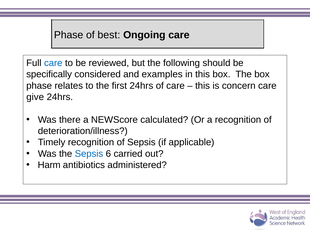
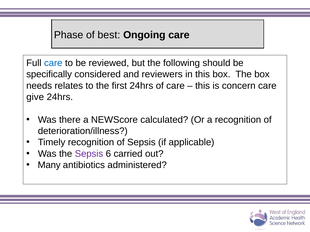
examples: examples -> reviewers
phase at (39, 86): phase -> needs
Sepsis at (89, 154) colour: blue -> purple
Harm: Harm -> Many
